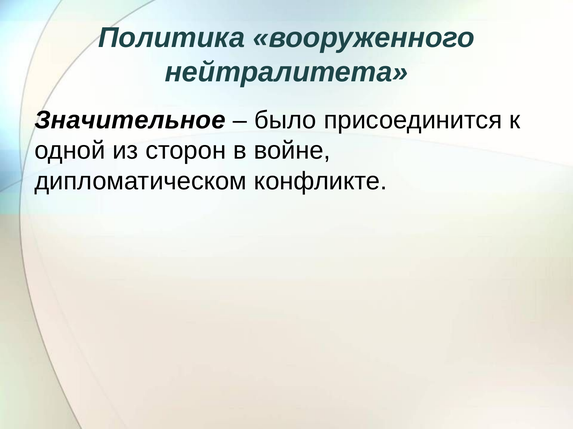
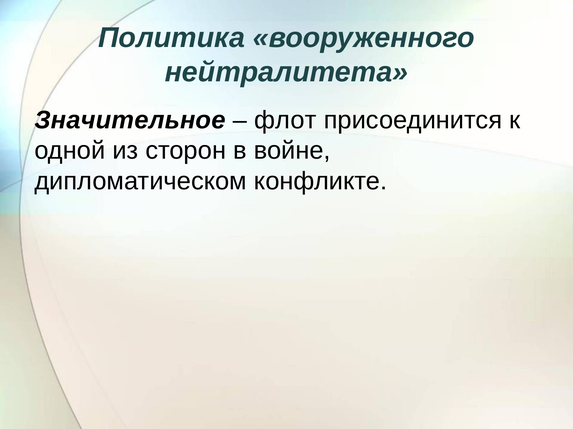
было: было -> флот
